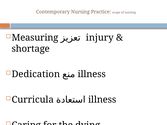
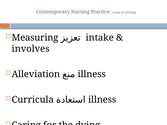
injury: injury -> intake
shortage: shortage -> involves
Dedication: Dedication -> Alleviation
